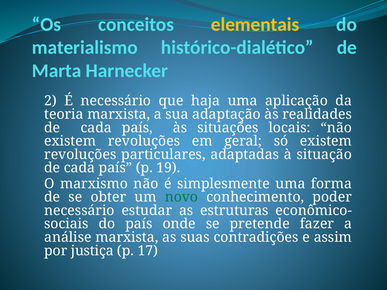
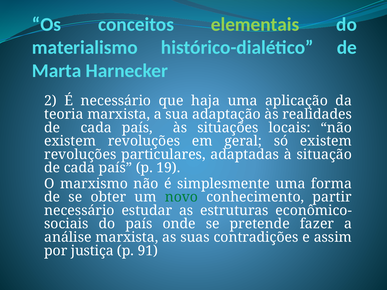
elementais colour: yellow -> light green
poder: poder -> partir
17: 17 -> 91
